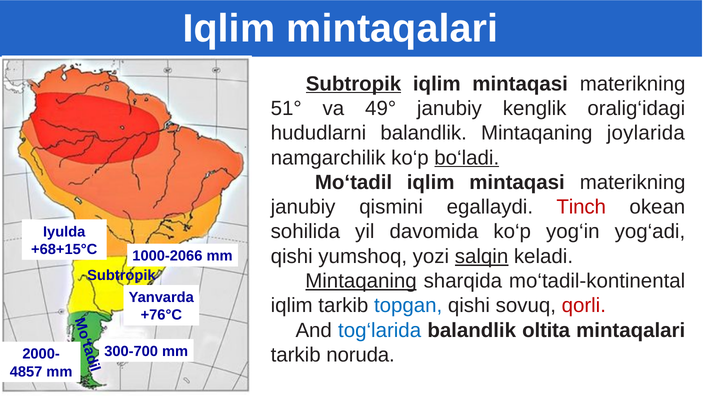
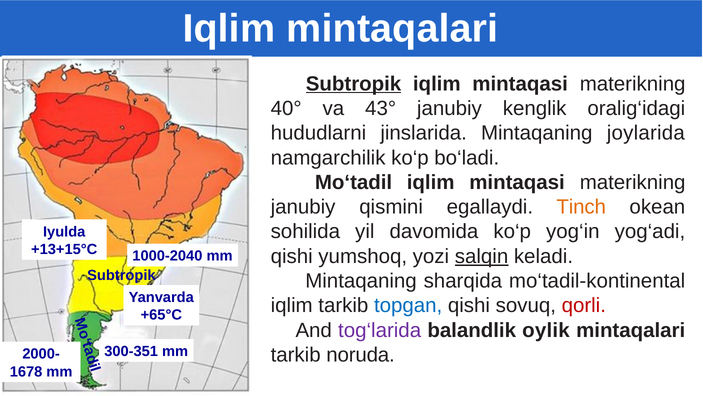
51°: 51° -> 40°
49°: 49° -> 43°
hududlarni balandlik: balandlik -> jinslarida
bo‘ladi underline: present -> none
Tinch colour: red -> orange
+68+15°C: +68+15°C -> +13+15°C
1000-2066: 1000-2066 -> 1000-2040
Mintaqaning at (361, 281) underline: present -> none
+76°C: +76°C -> +65°C
tog‘larida colour: blue -> purple
oltita: oltita -> oylik
300-700: 300-700 -> 300-351
4857: 4857 -> 1678
